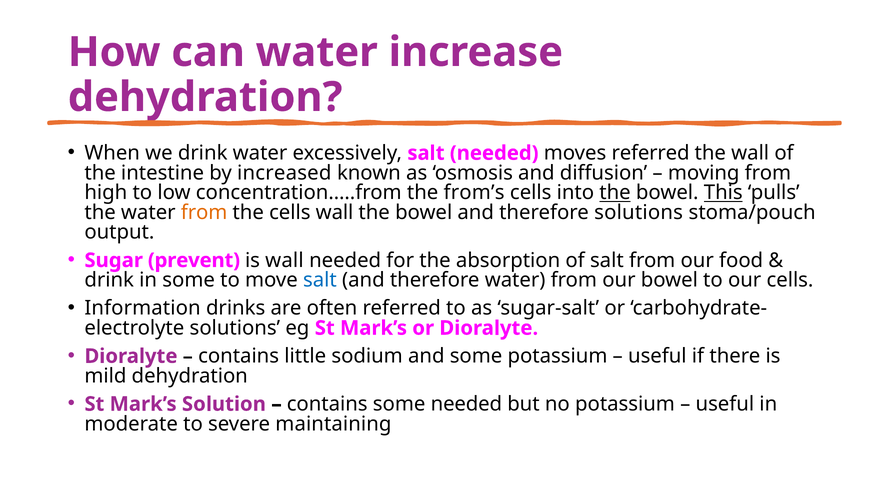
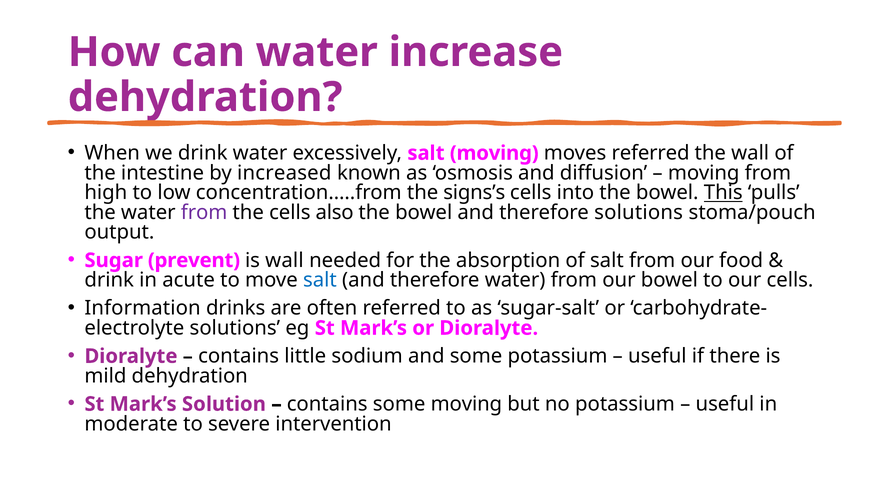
salt needed: needed -> moving
from’s: from’s -> signs’s
the at (615, 193) underline: present -> none
from at (204, 212) colour: orange -> purple
cells wall: wall -> also
in some: some -> acute
some needed: needed -> moving
maintaining: maintaining -> intervention
